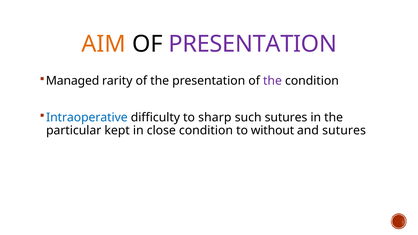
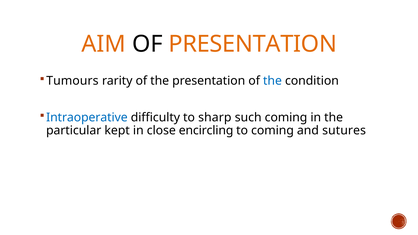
PRESENTATION at (253, 44) colour: purple -> orange
Managed: Managed -> Tumours
the at (272, 81) colour: purple -> blue
such sutures: sutures -> coming
close condition: condition -> encircling
to without: without -> coming
